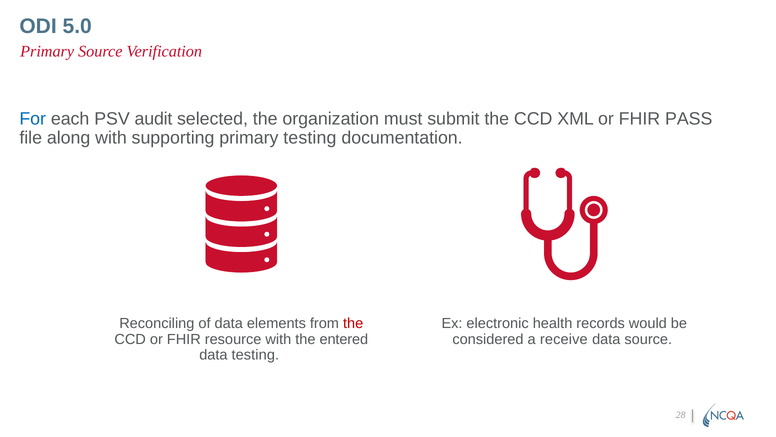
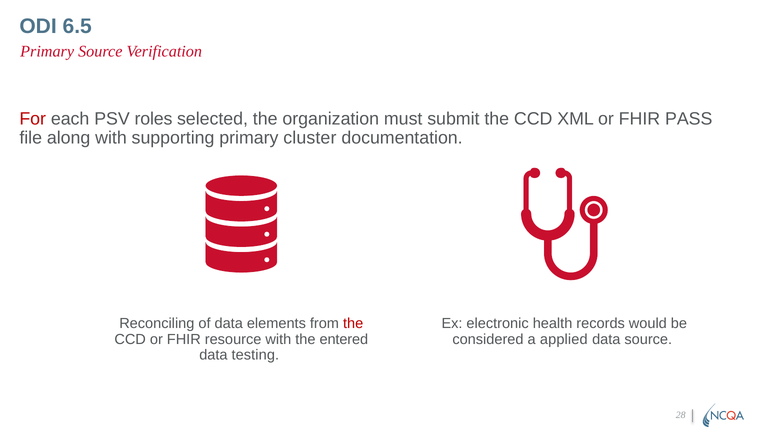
5.0: 5.0 -> 6.5
For colour: blue -> red
audit: audit -> roles
primary testing: testing -> cluster
receive: receive -> applied
